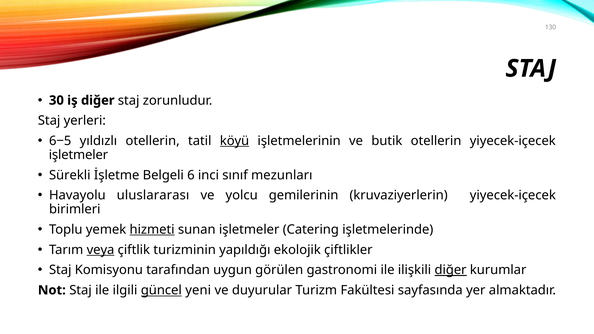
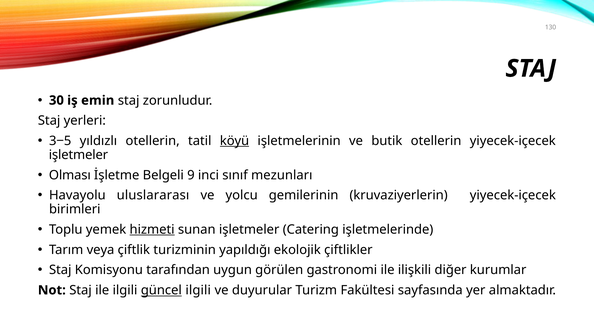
iş diğer: diğer -> emin
6‒5: 6‒5 -> 3‒5
Sürekli: Sürekli -> Olması
6: 6 -> 9
veya underline: present -> none
diğer at (451, 270) underline: present -> none
güncel yeni: yeni -> ilgili
